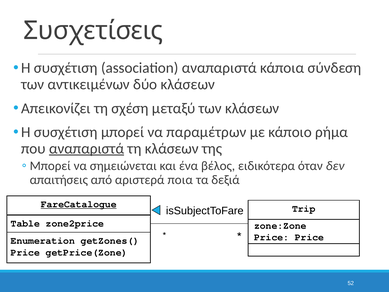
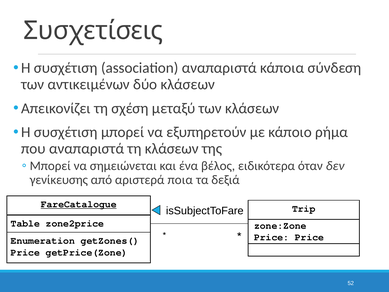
παραμέτρων: παραμέτρων -> εξυπηρετούν
αναπαριστά at (87, 148) underline: present -> none
απαιτήσεις: απαιτήσεις -> γενίκευσης
